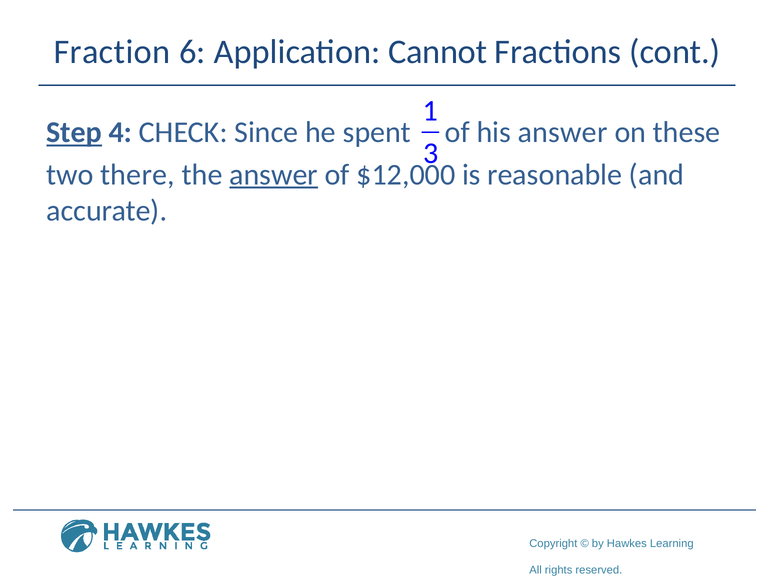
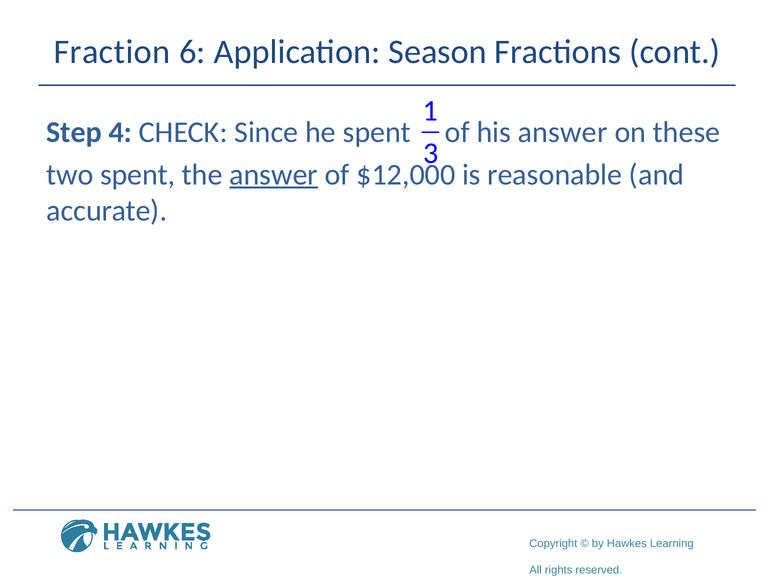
Cannot: Cannot -> Season
Step underline: present -> none
two there: there -> spent
